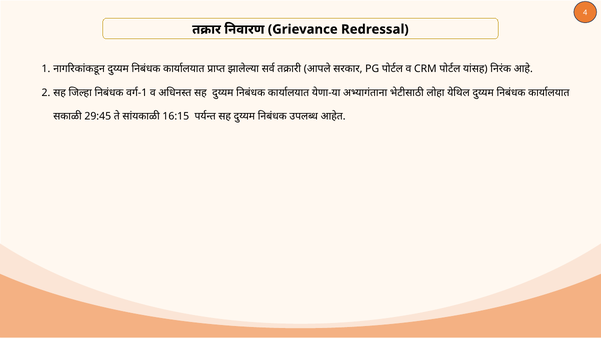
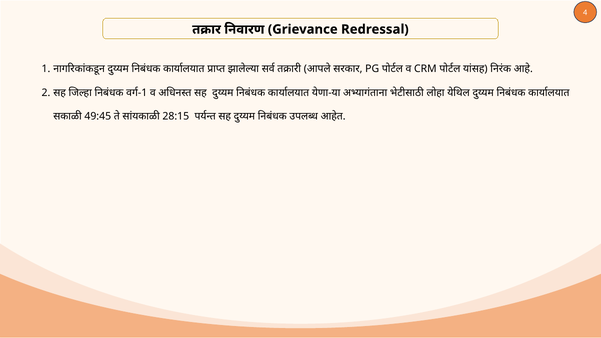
29:45: 29:45 -> 49:45
16:15: 16:15 -> 28:15
